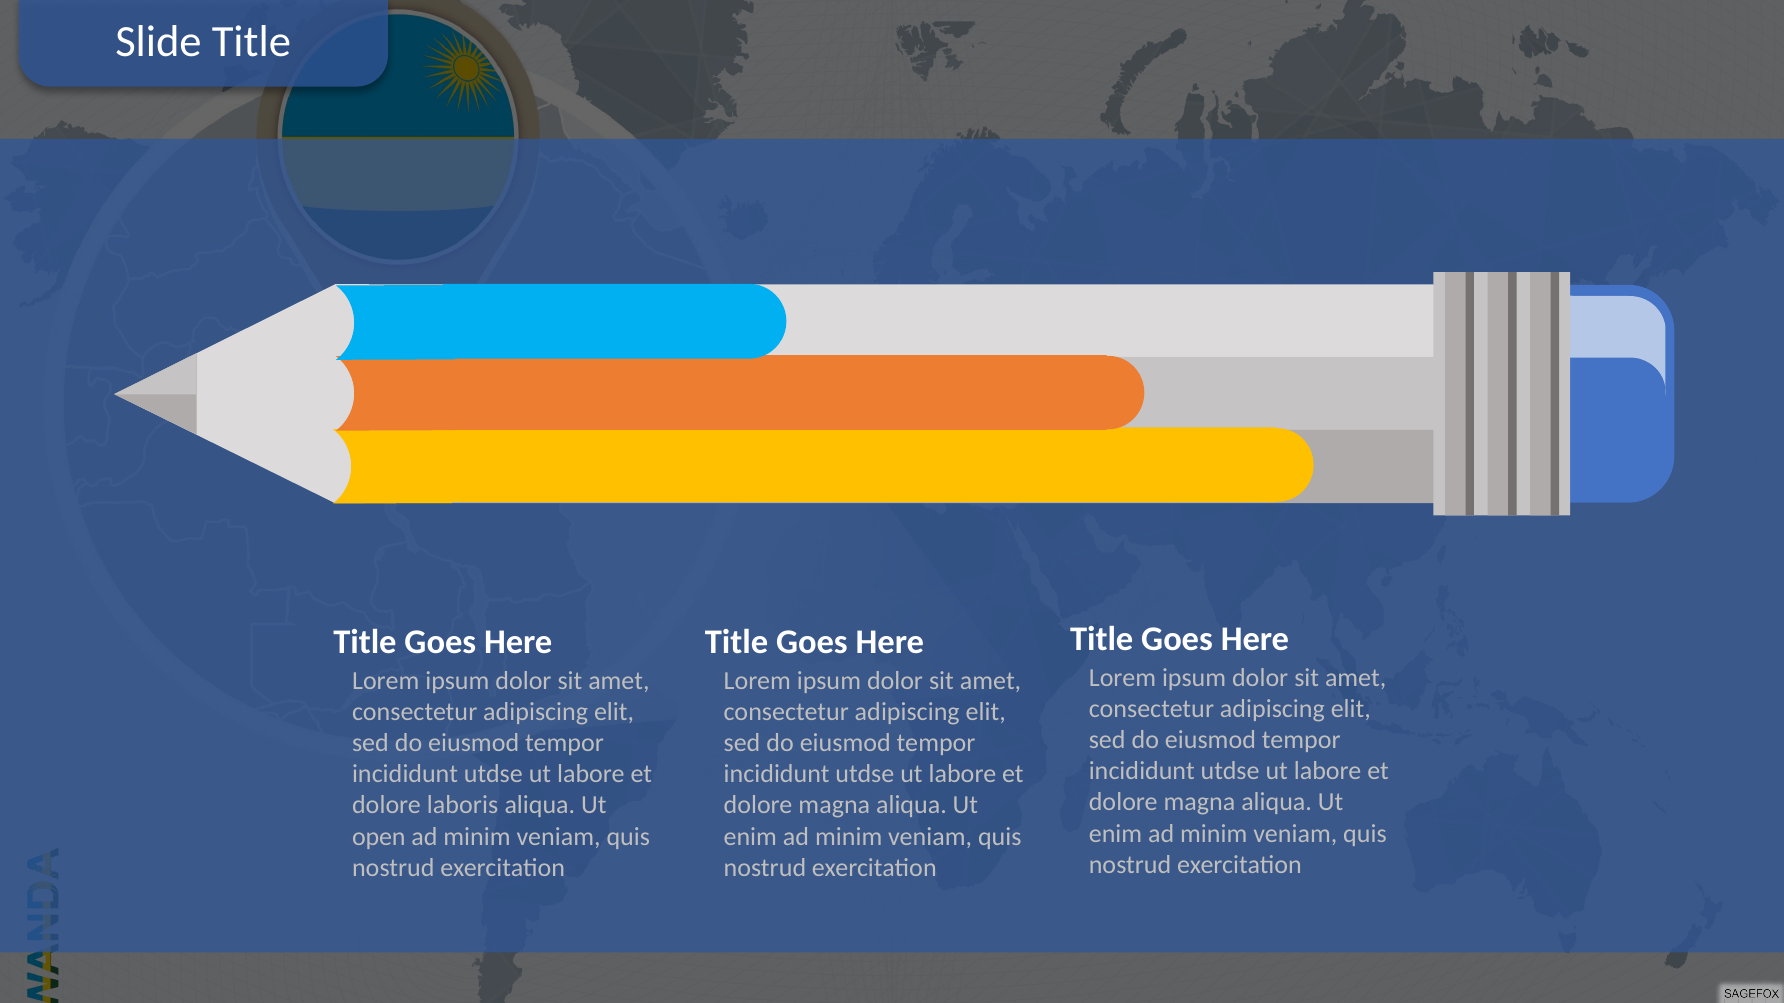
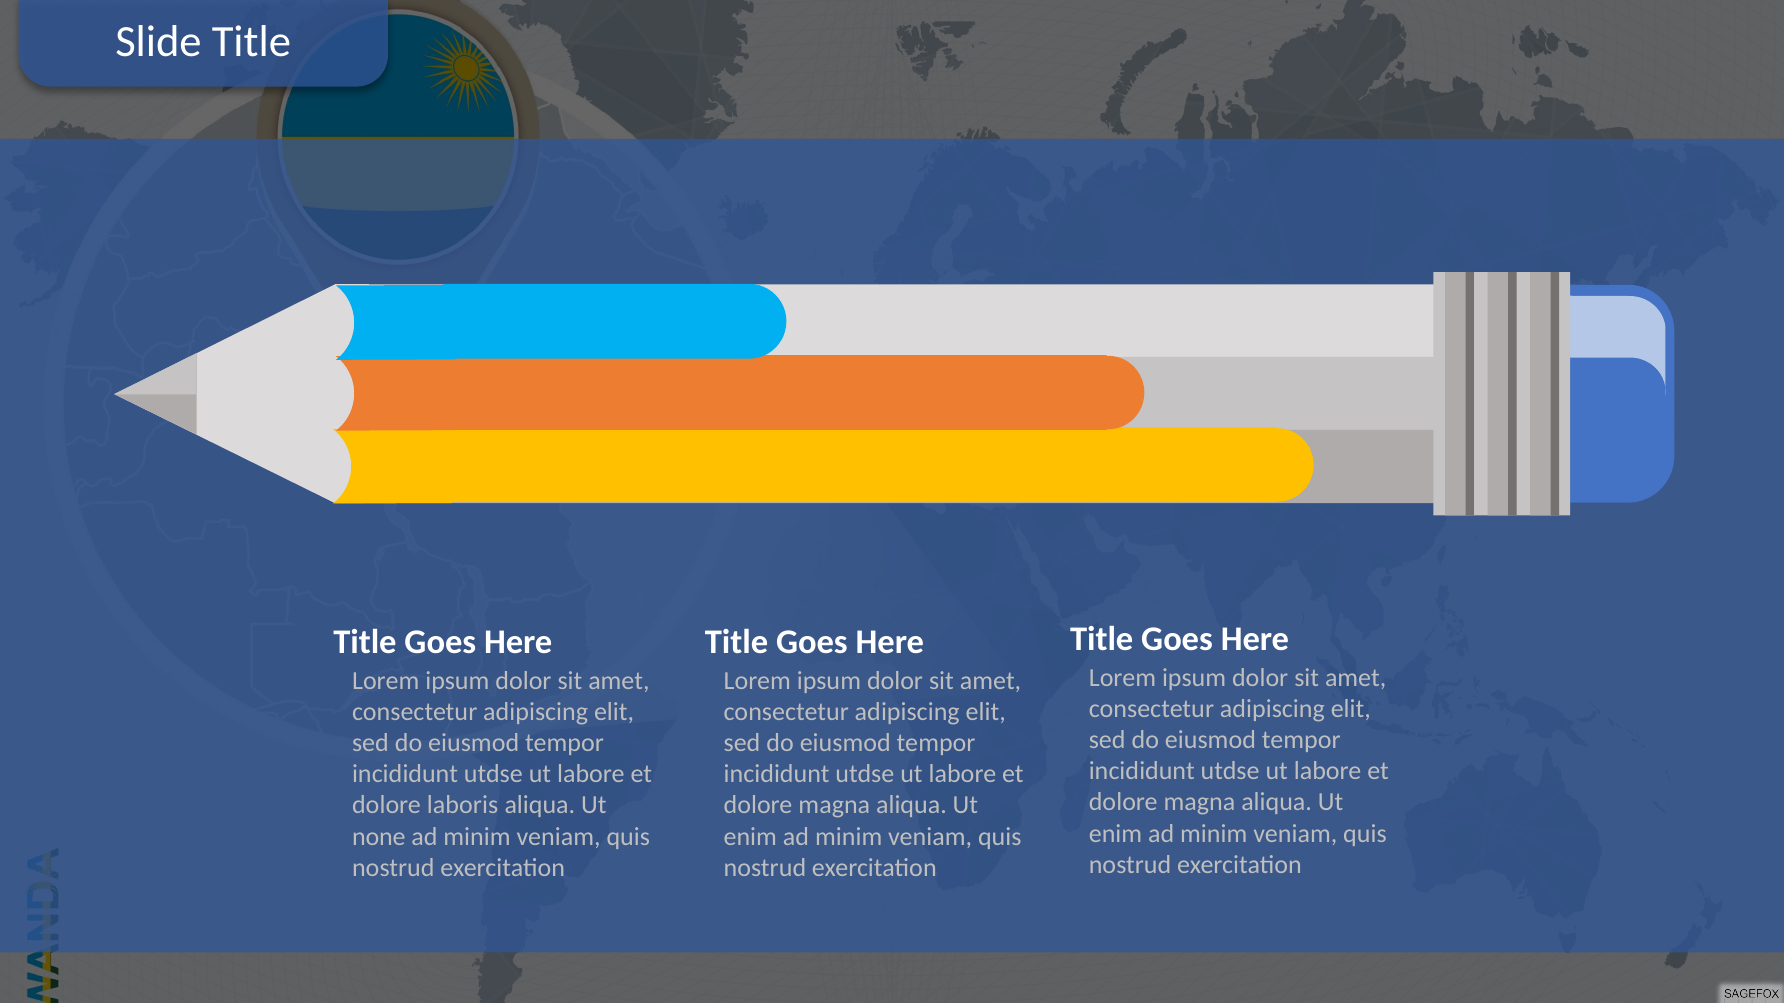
open: open -> none
